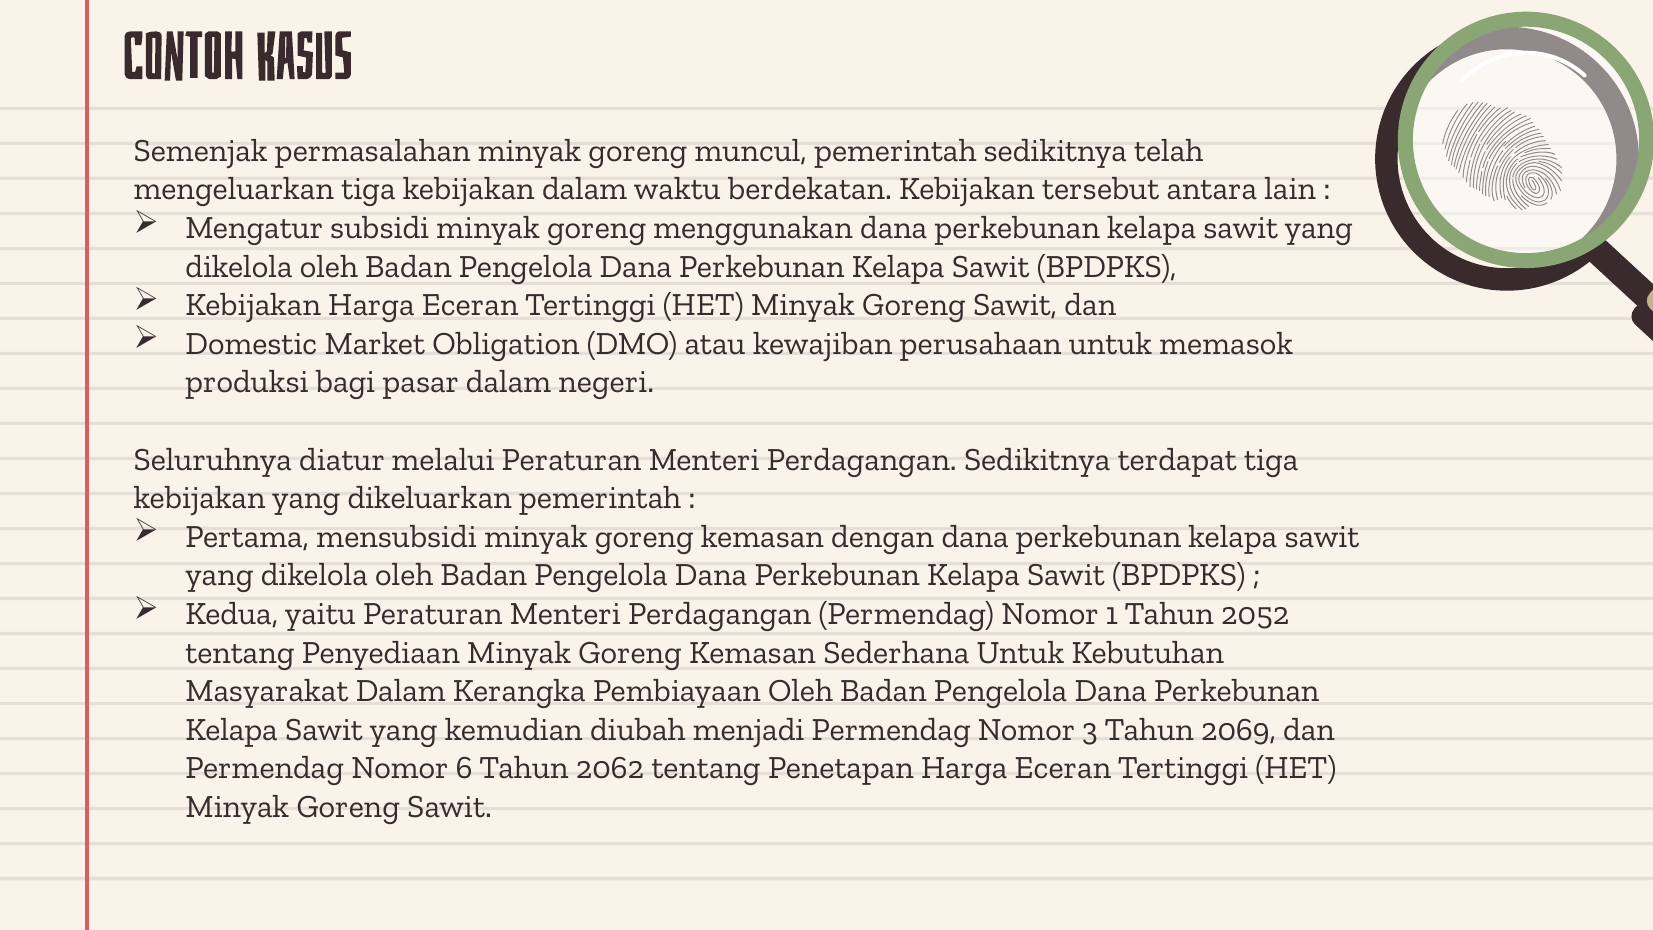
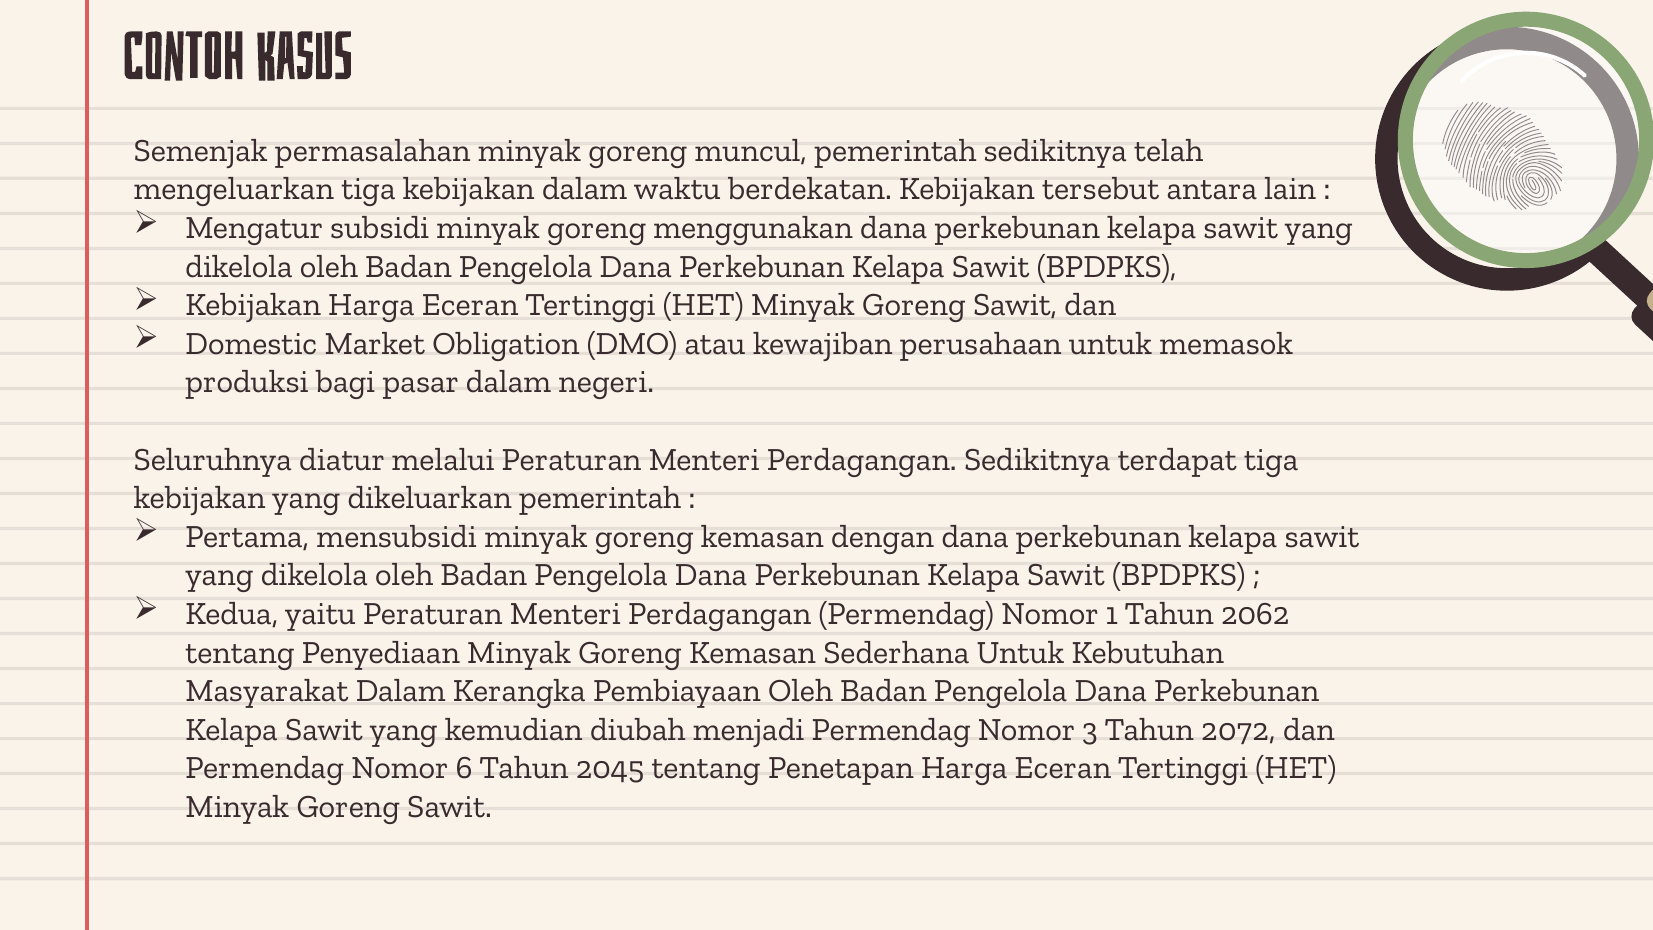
2052: 2052 -> 2062
2069: 2069 -> 2072
2062: 2062 -> 2045
